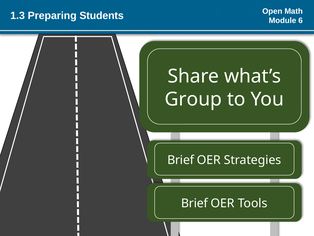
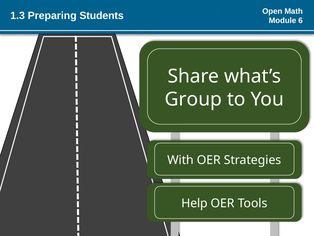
Brief at (181, 160): Brief -> With
Brief at (194, 203): Brief -> Help
